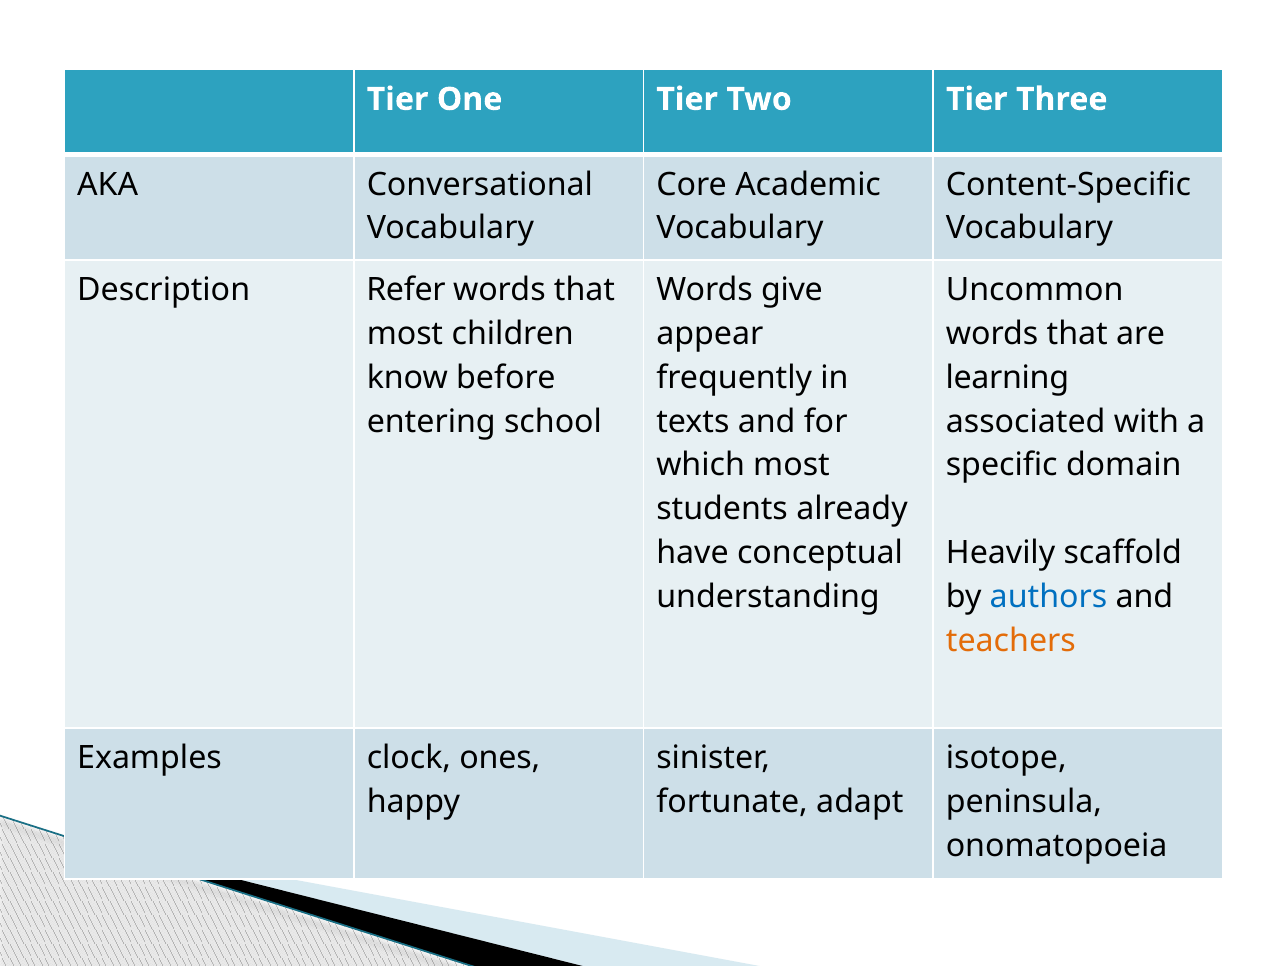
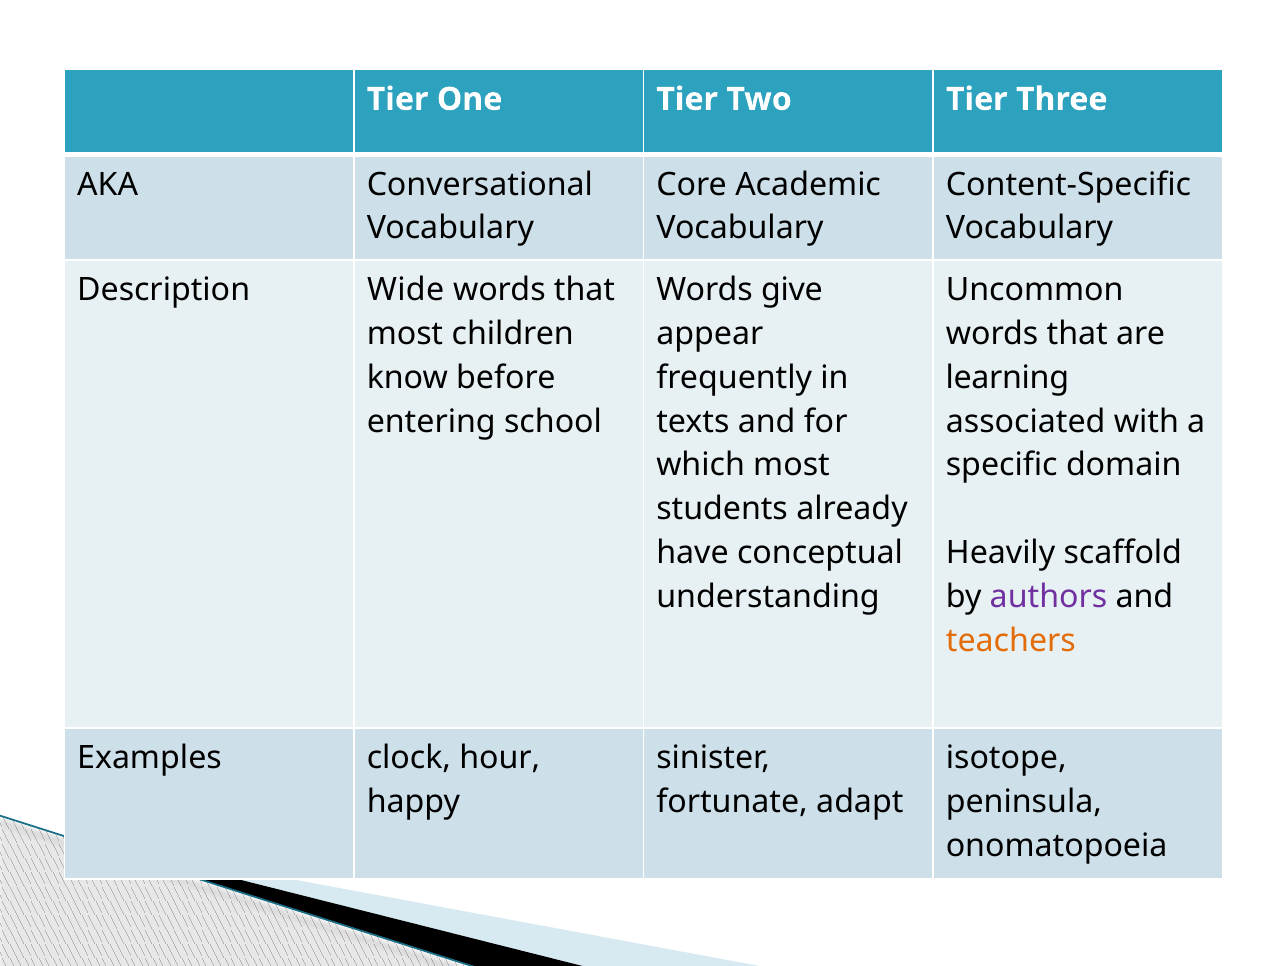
Refer: Refer -> Wide
authors colour: blue -> purple
ones: ones -> hour
